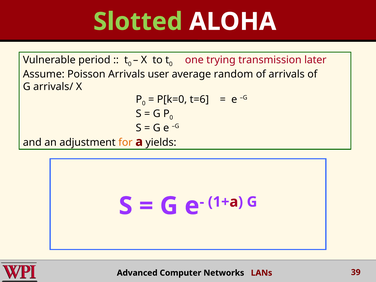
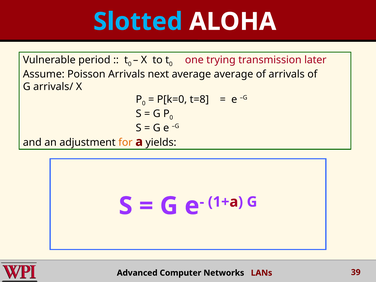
Slotted colour: light green -> light blue
user: user -> next
average random: random -> average
t=6: t=6 -> t=8
